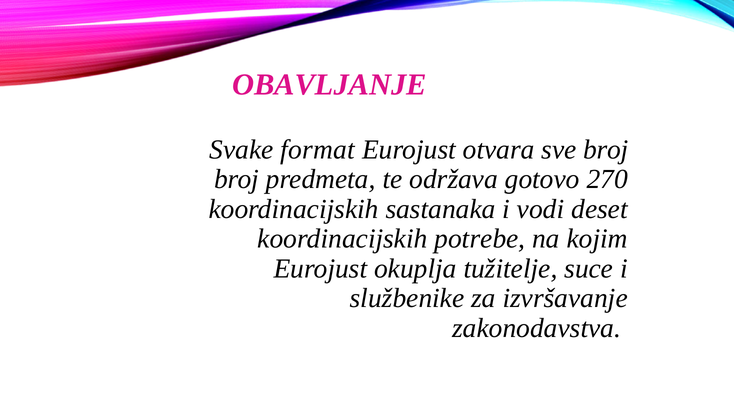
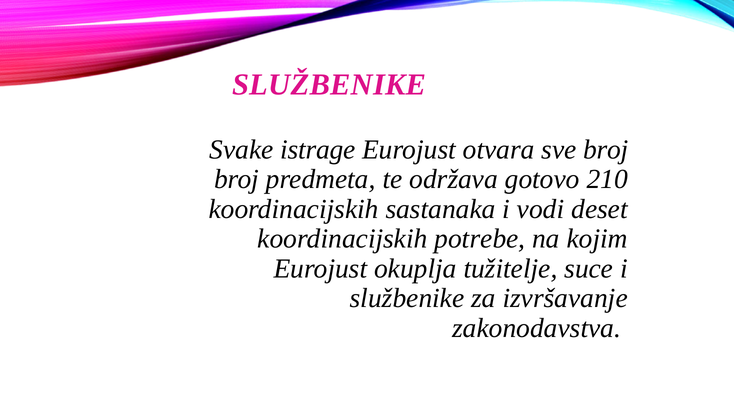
OBAVLJANJE at (329, 85): OBAVLJANJE -> SLUŽBENIKE
format: format -> istrage
270: 270 -> 210
